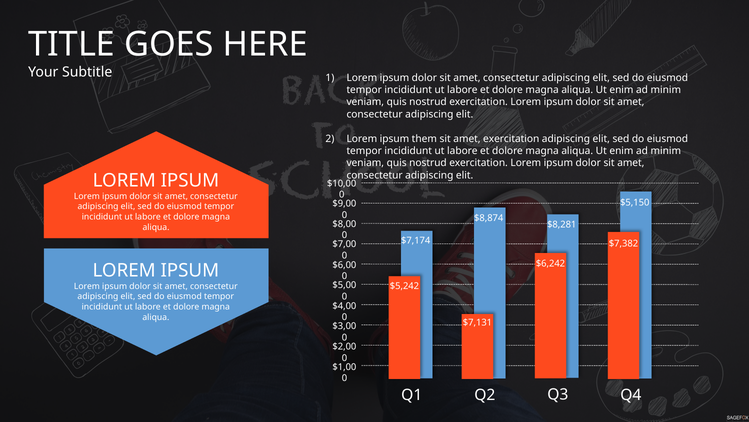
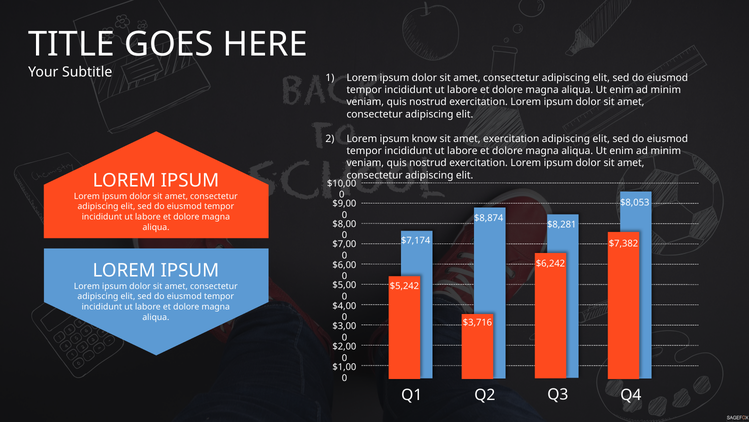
them: them -> know
$5,150: $5,150 -> $8,053
$7,131: $7,131 -> $3,716
